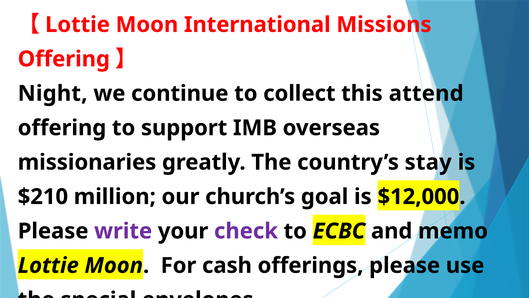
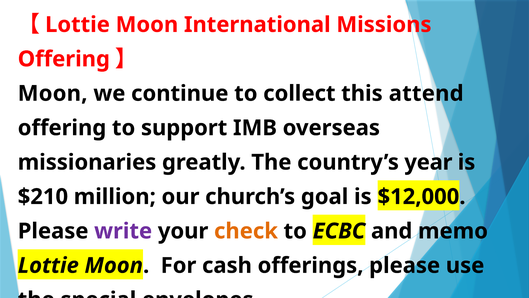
Night at (53, 93): Night -> Moon
stay: stay -> year
check colour: purple -> orange
